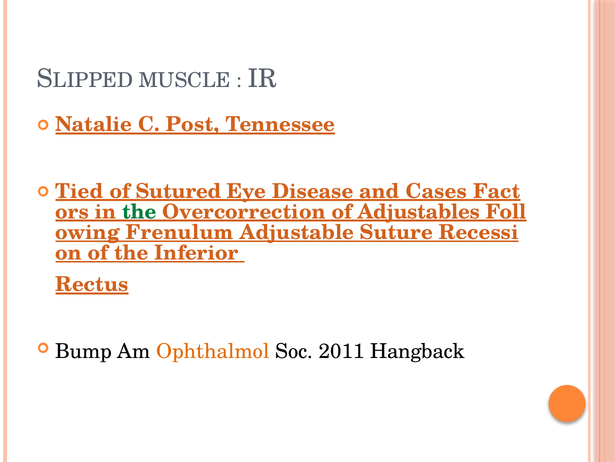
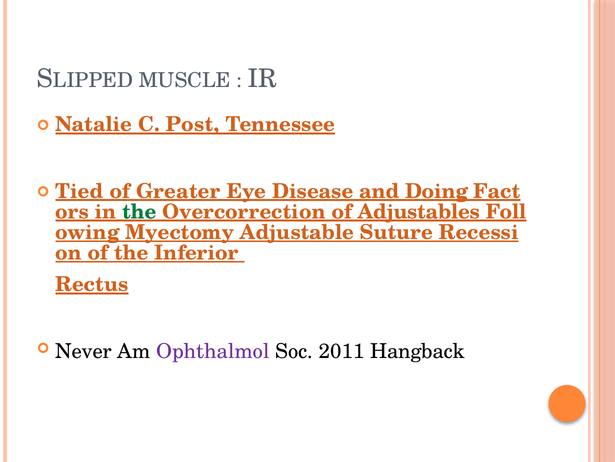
Sutured: Sutured -> Greater
Cases: Cases -> Doing
Frenulum: Frenulum -> Myectomy
Bump: Bump -> Never
Ophthalmol colour: orange -> purple
